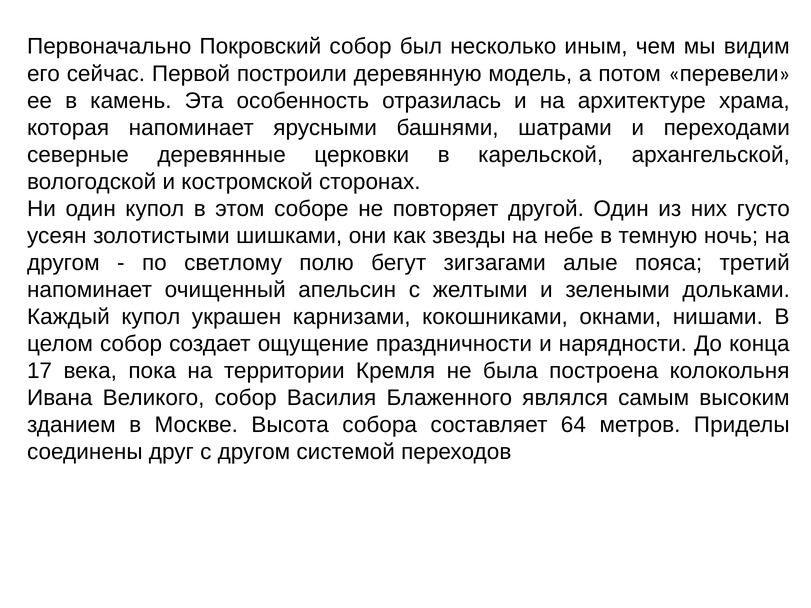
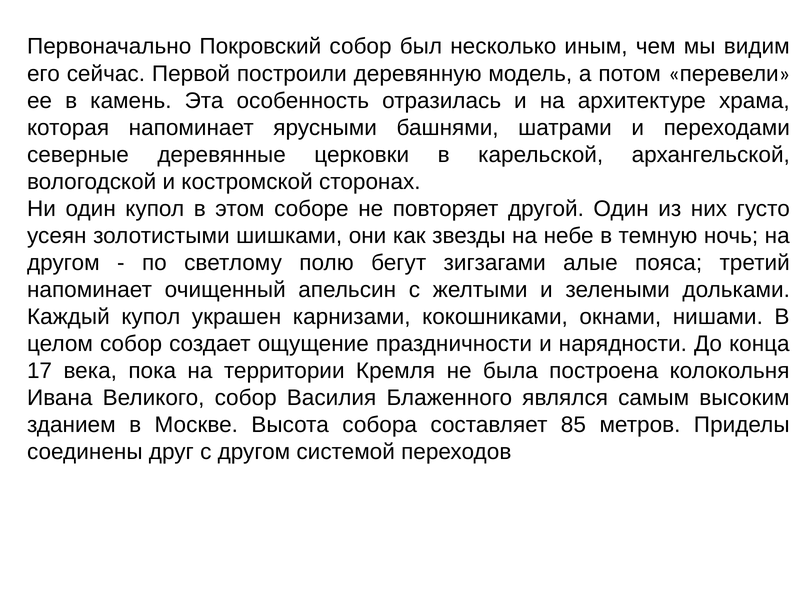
64: 64 -> 85
